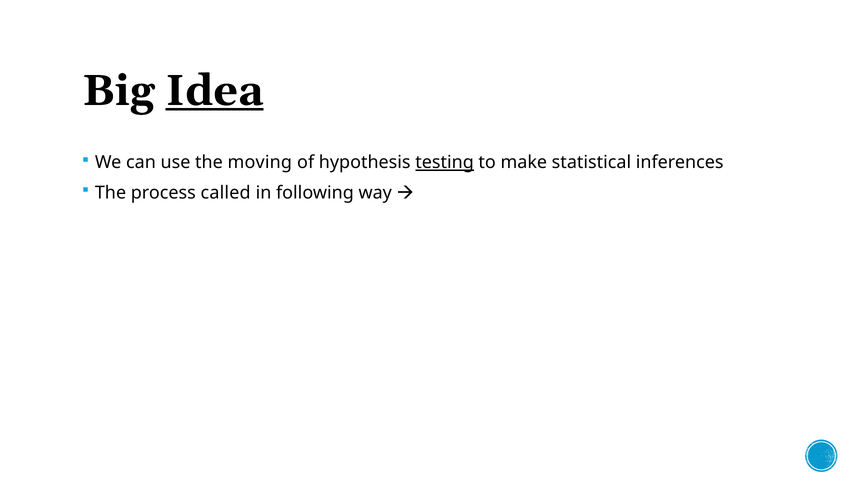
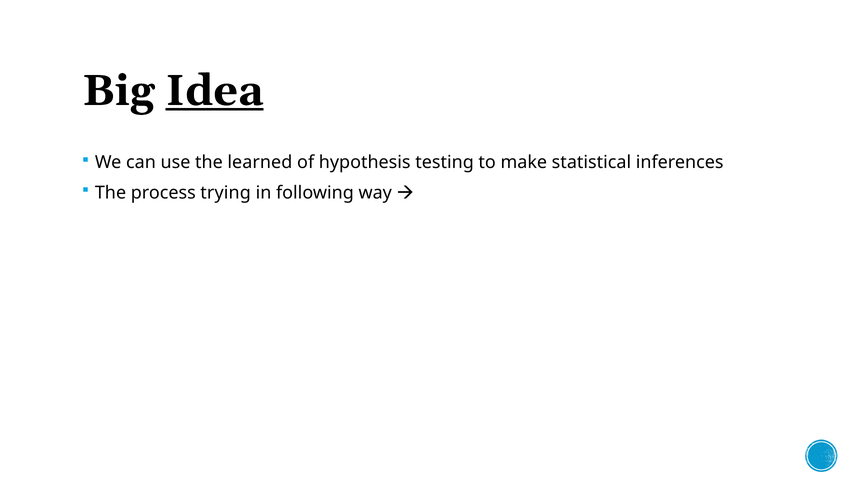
moving: moving -> learned
testing underline: present -> none
called: called -> trying
